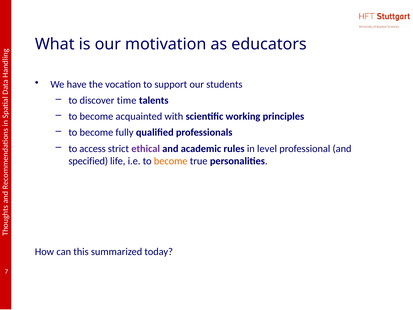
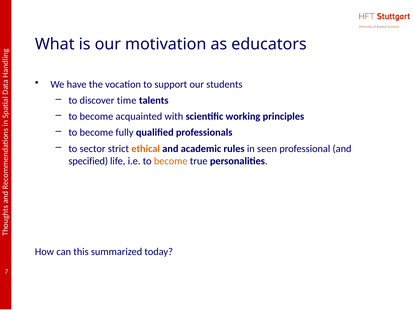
access: access -> sector
ethical colour: purple -> orange
level: level -> seen
